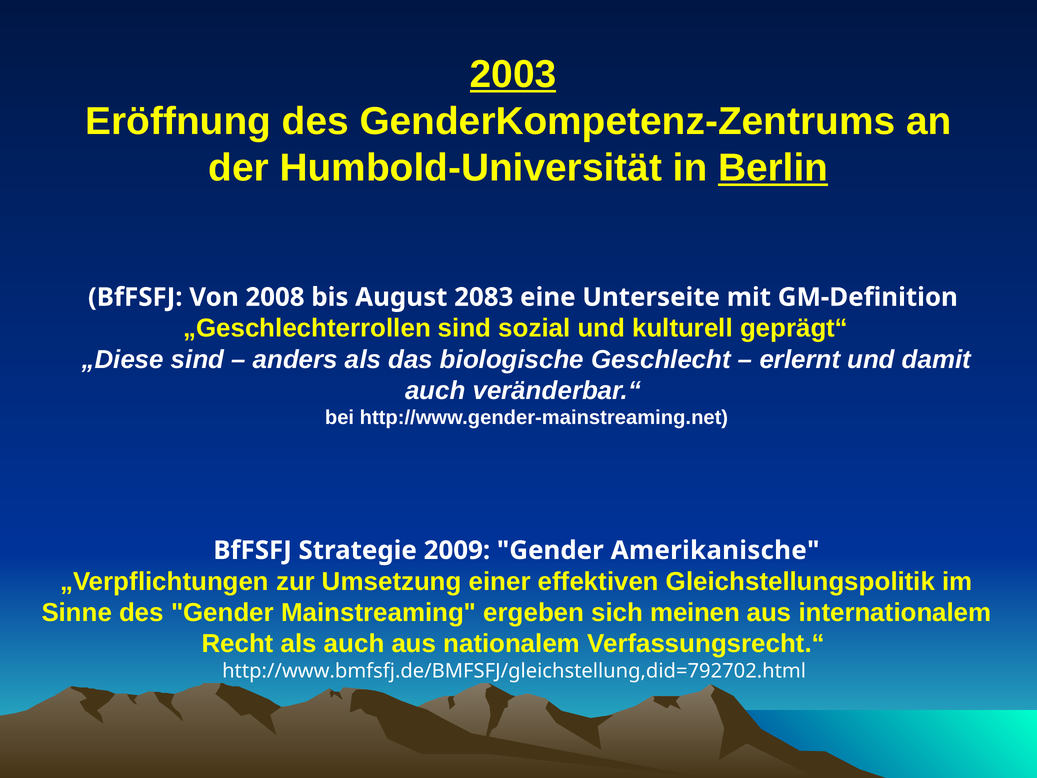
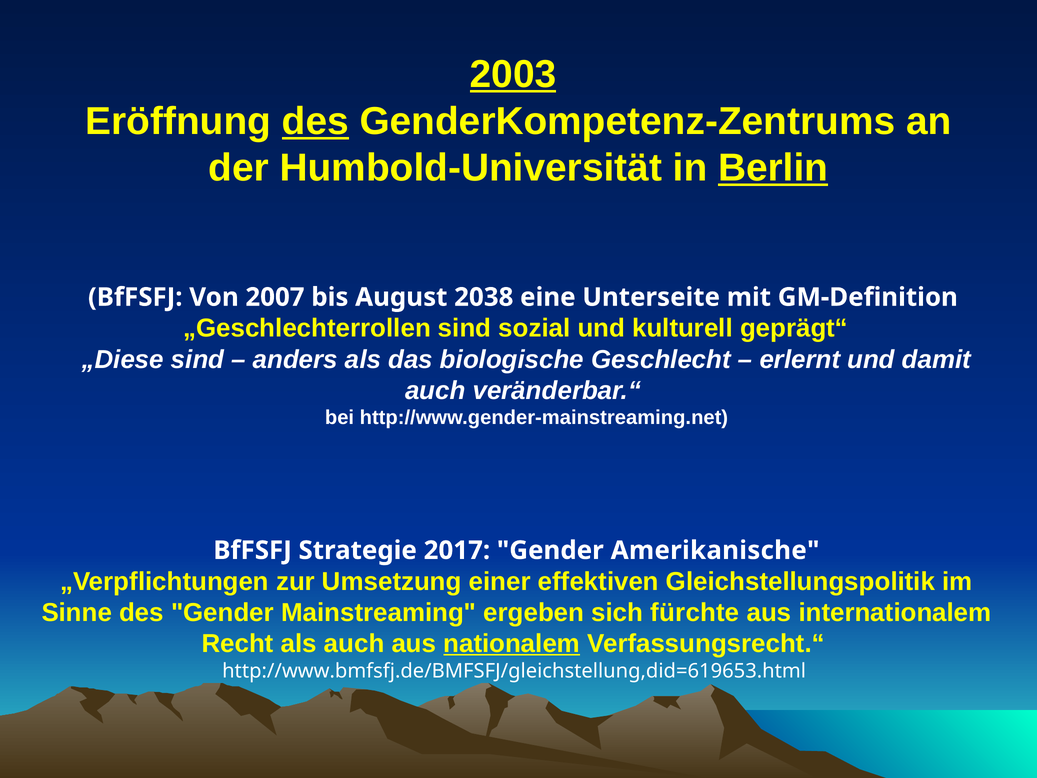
des at (315, 121) underline: none -> present
2008: 2008 -> 2007
2083: 2083 -> 2038
2009: 2009 -> 2017
meinen: meinen -> fürchte
nationalem underline: none -> present
http://www.bmfsfj.de/BMFSFJ/gleichstellung,did=792702.html: http://www.bmfsfj.de/BMFSFJ/gleichstellung,did=792702.html -> http://www.bmfsfj.de/BMFSFJ/gleichstellung,did=619653.html
